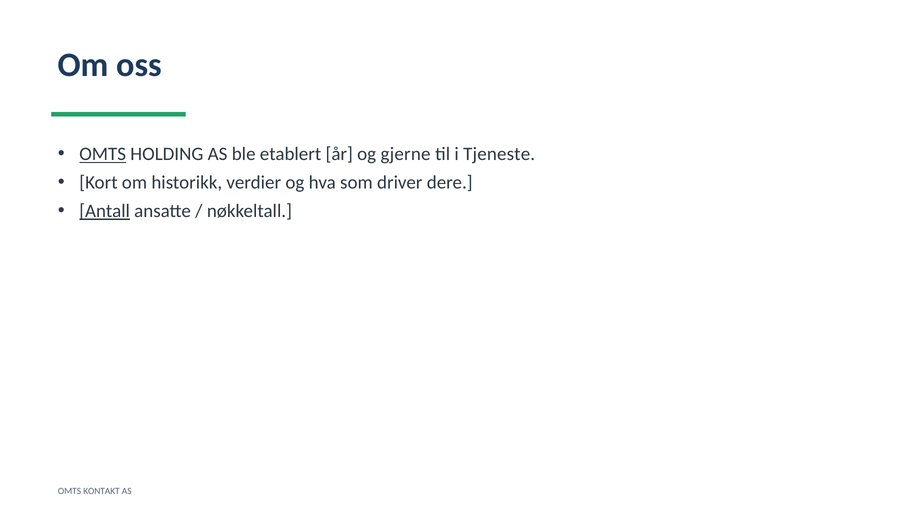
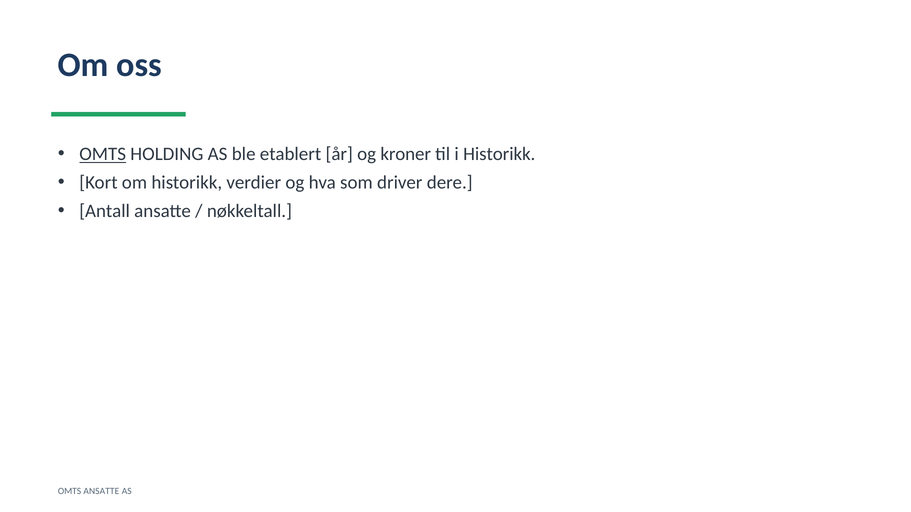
gjerne: gjerne -> kroner
i Tjeneste: Tjeneste -> Historikk
Antall underline: present -> none
OMTS KONTAKT: KONTAKT -> ANSATTE
